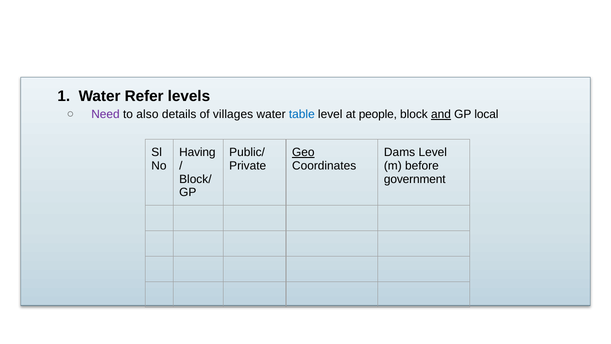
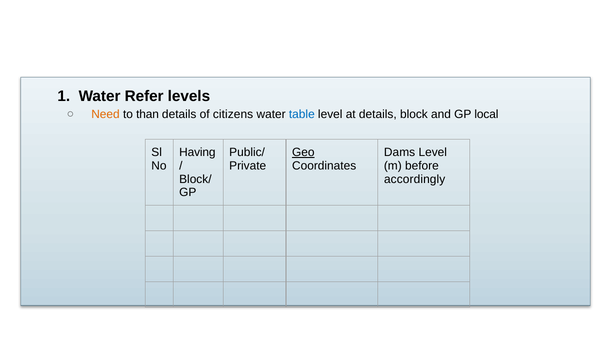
Need colour: purple -> orange
also: also -> than
villages: villages -> citizens
at people: people -> details
and underline: present -> none
government: government -> accordingly
